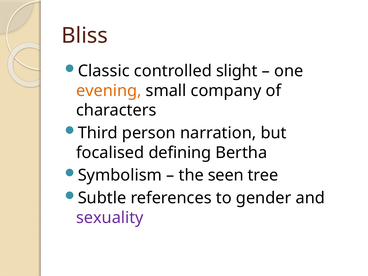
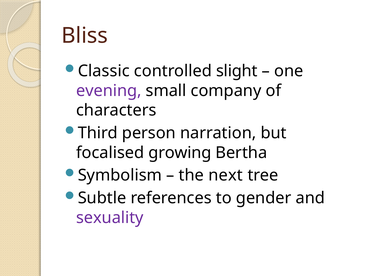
evening colour: orange -> purple
defining: defining -> growing
seen: seen -> next
